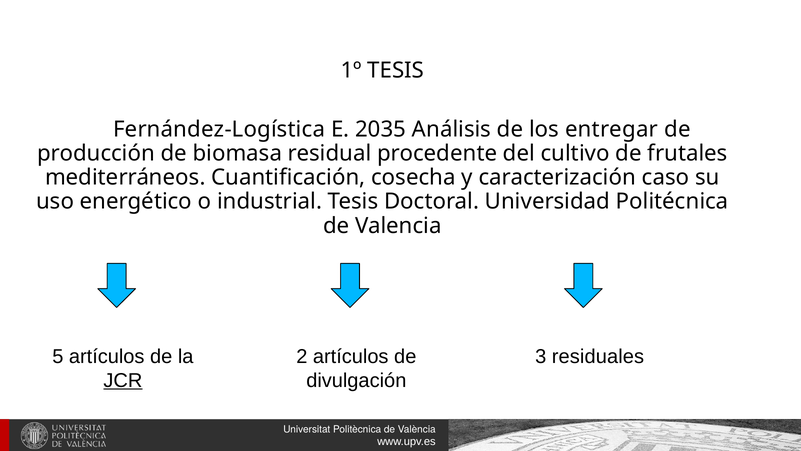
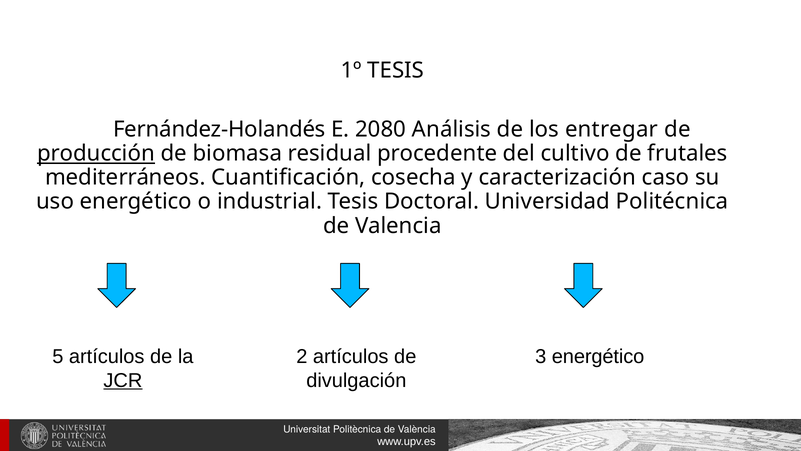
Fernández-Logística: Fernández-Logística -> Fernández-Holandés
2035: 2035 -> 2080
producción underline: none -> present
3 residuales: residuales -> energético
